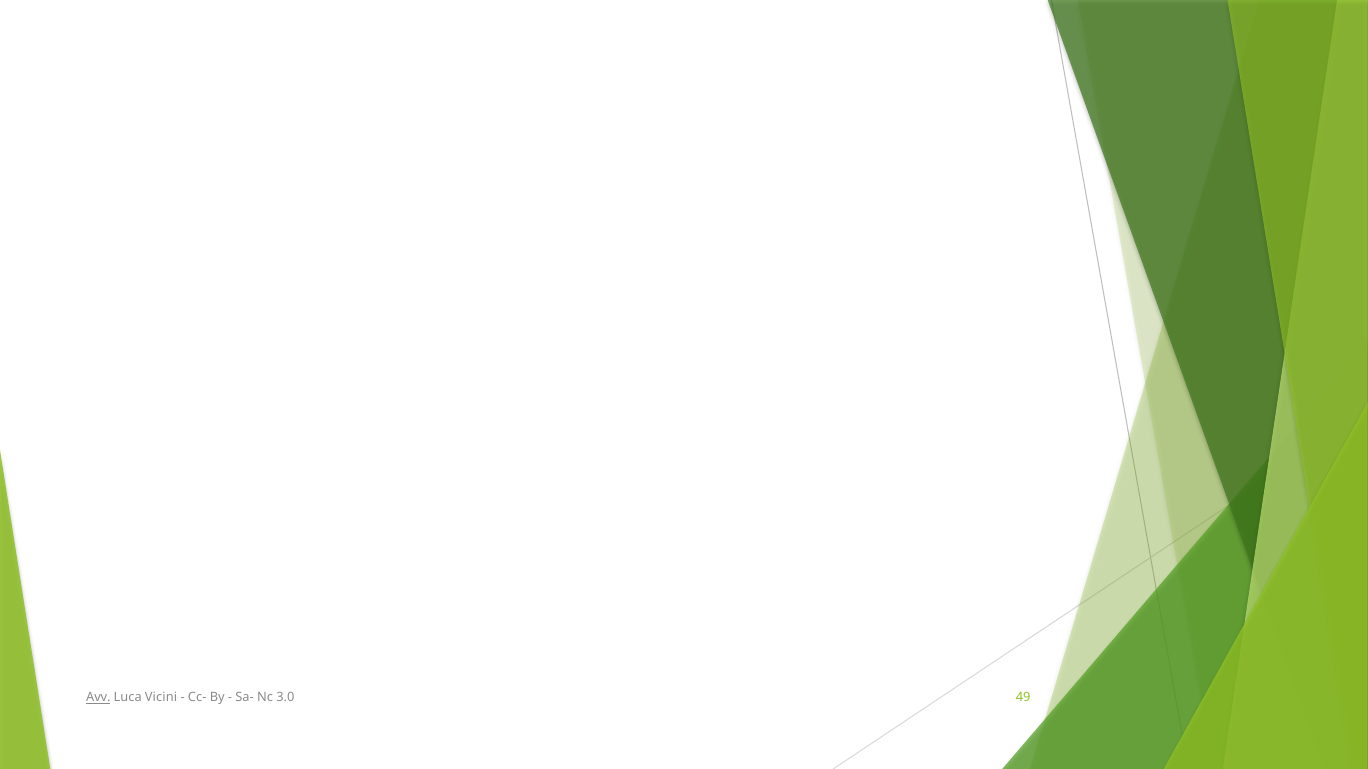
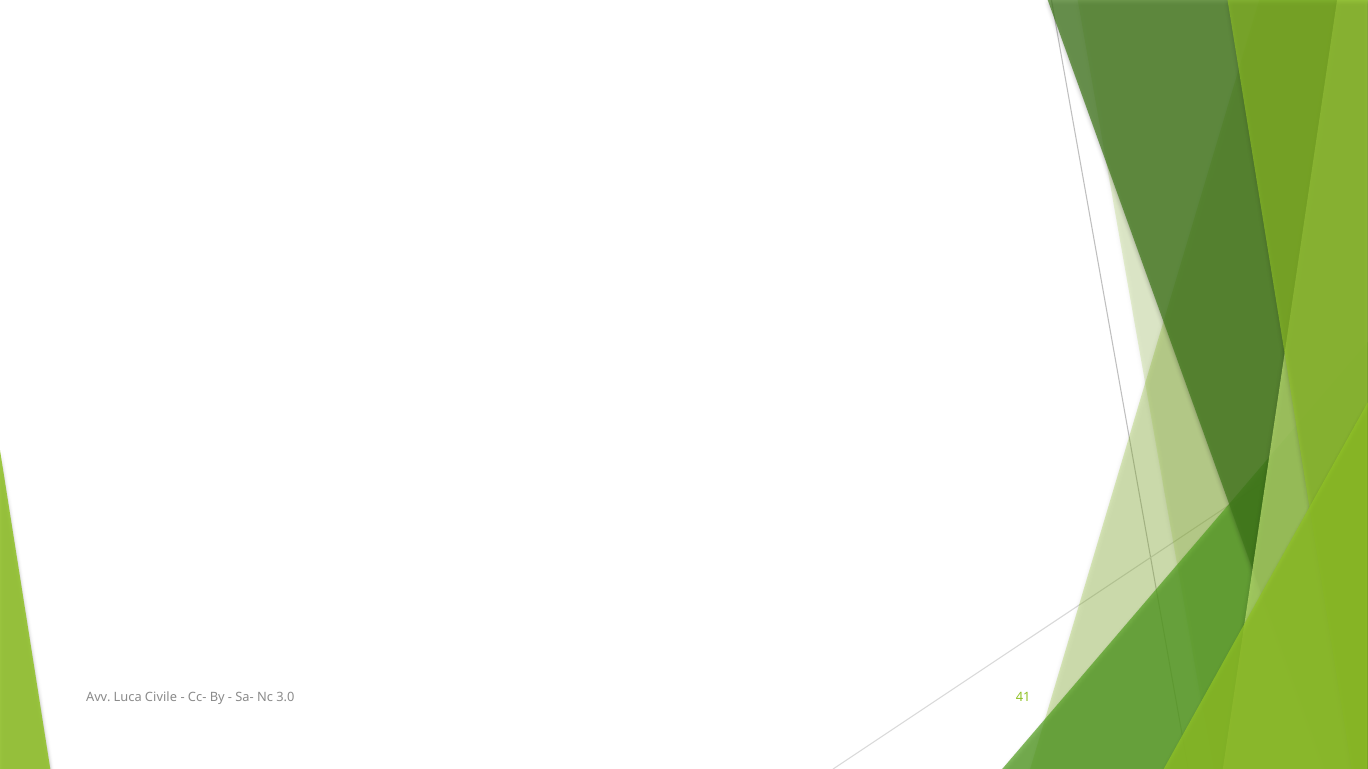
Avv underline: present -> none
Vicini: Vicini -> Civile
49: 49 -> 41
